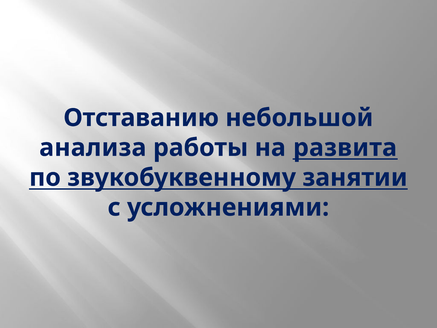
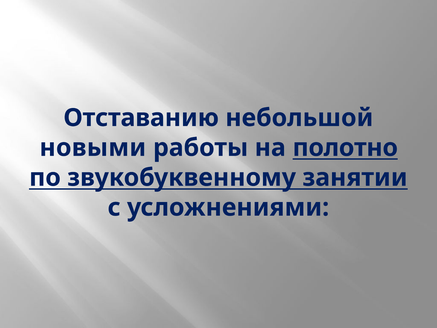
анализа: анализа -> новыми
развита: развита -> полотно
